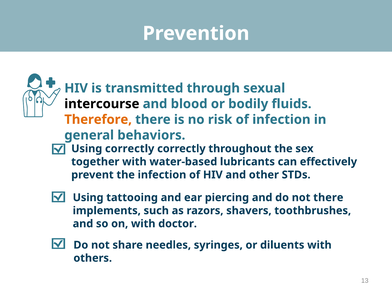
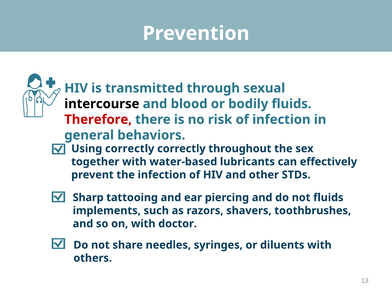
Therefore colour: orange -> red
Using at (88, 198): Using -> Sharp
not there: there -> fluids
